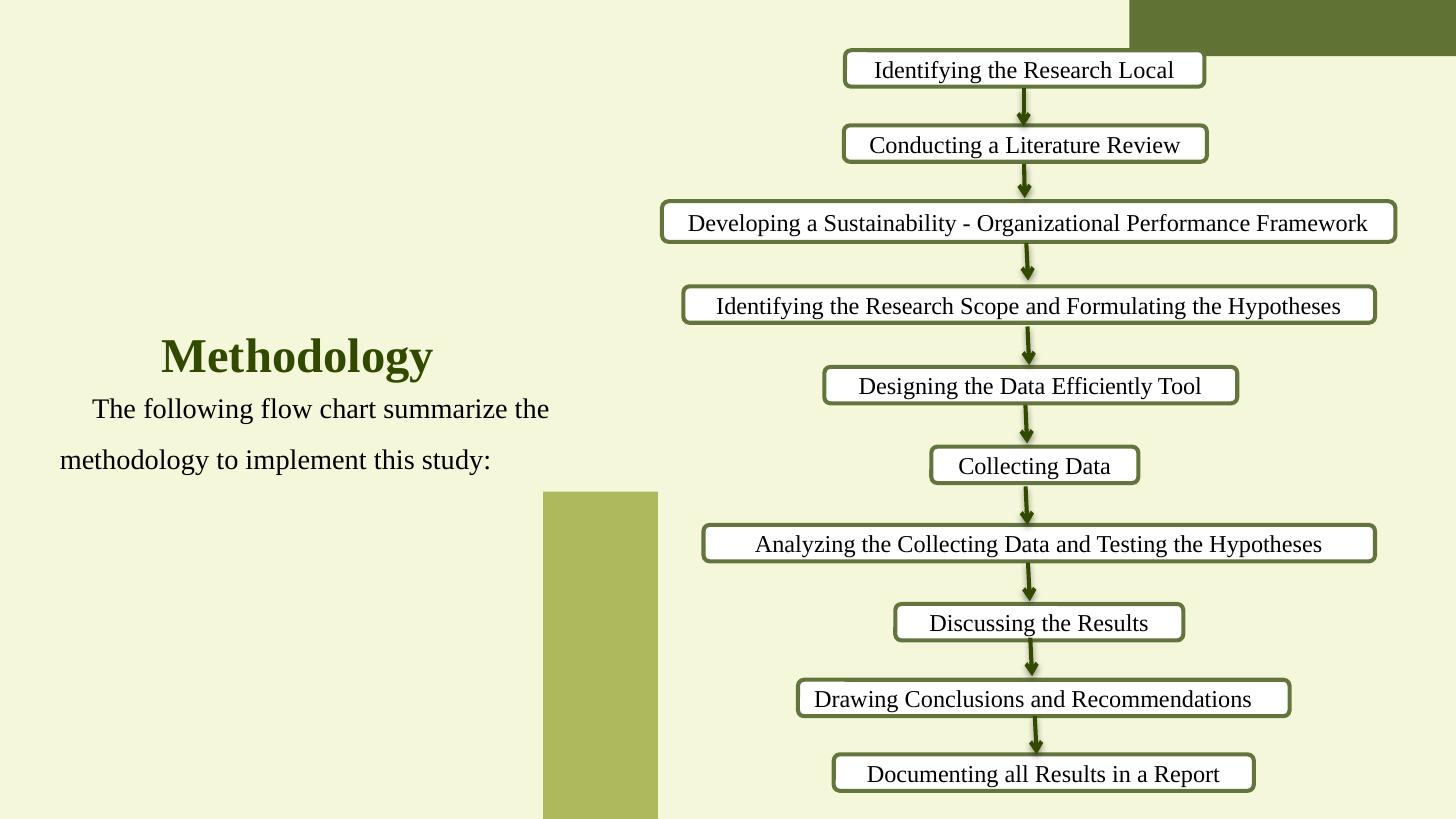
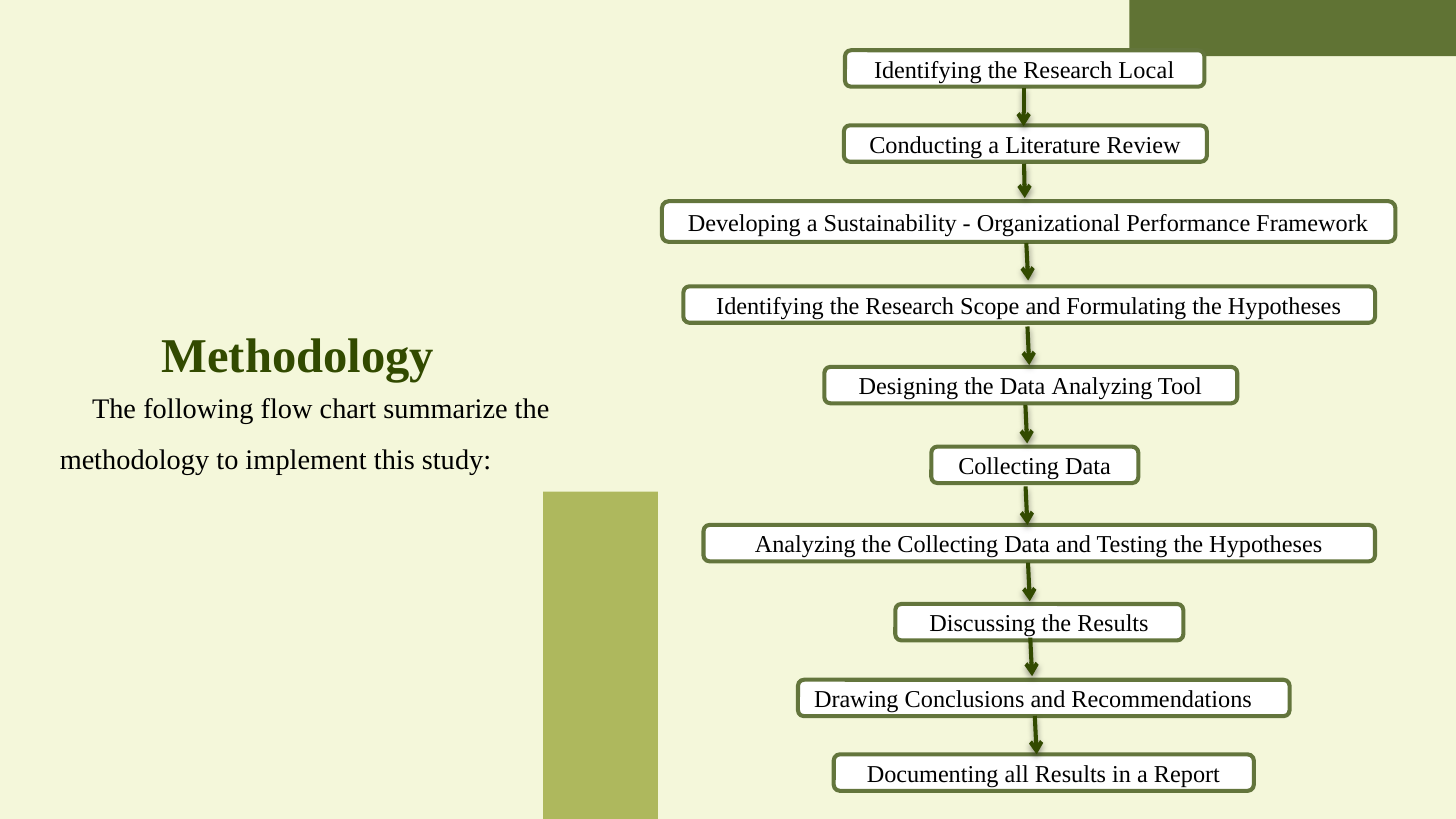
the Data Efficiently: Efficiently -> Analyzing
